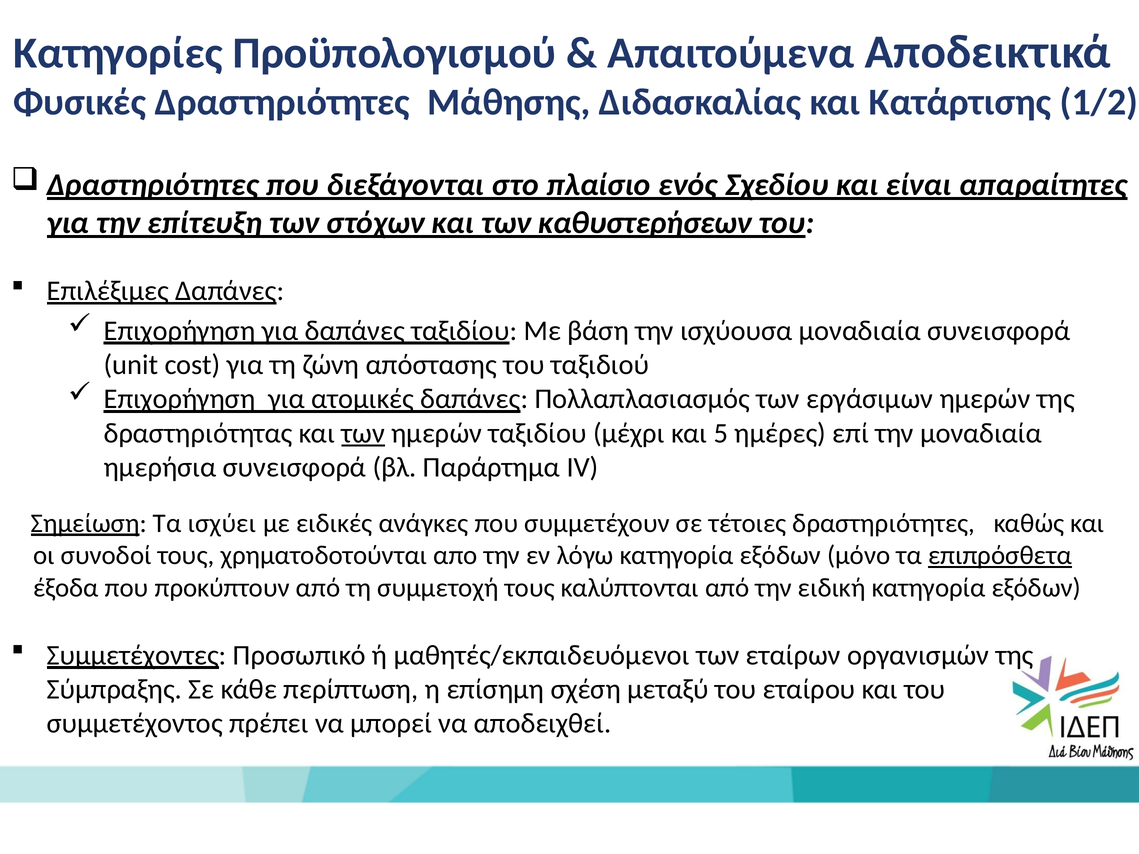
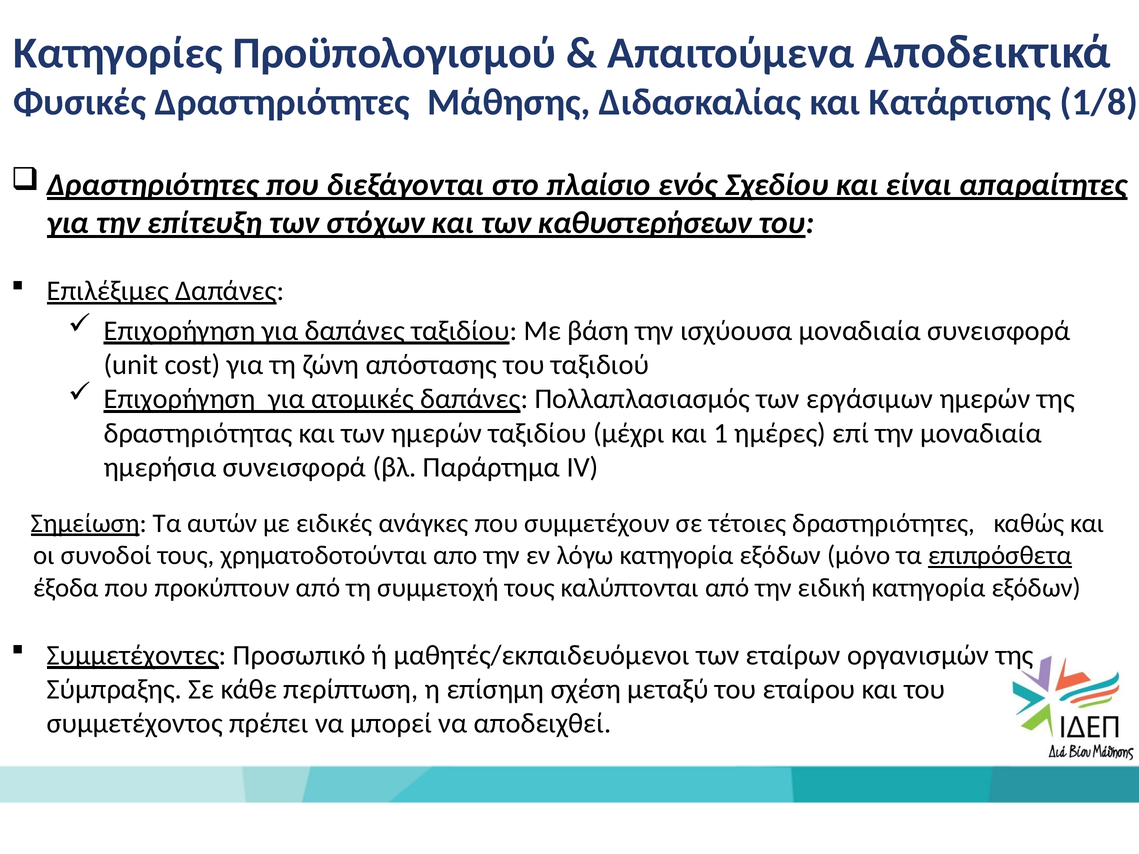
1/2: 1/2 -> 1/8
των at (363, 433) underline: present -> none
5: 5 -> 1
ισχύει: ισχύει -> αυτών
